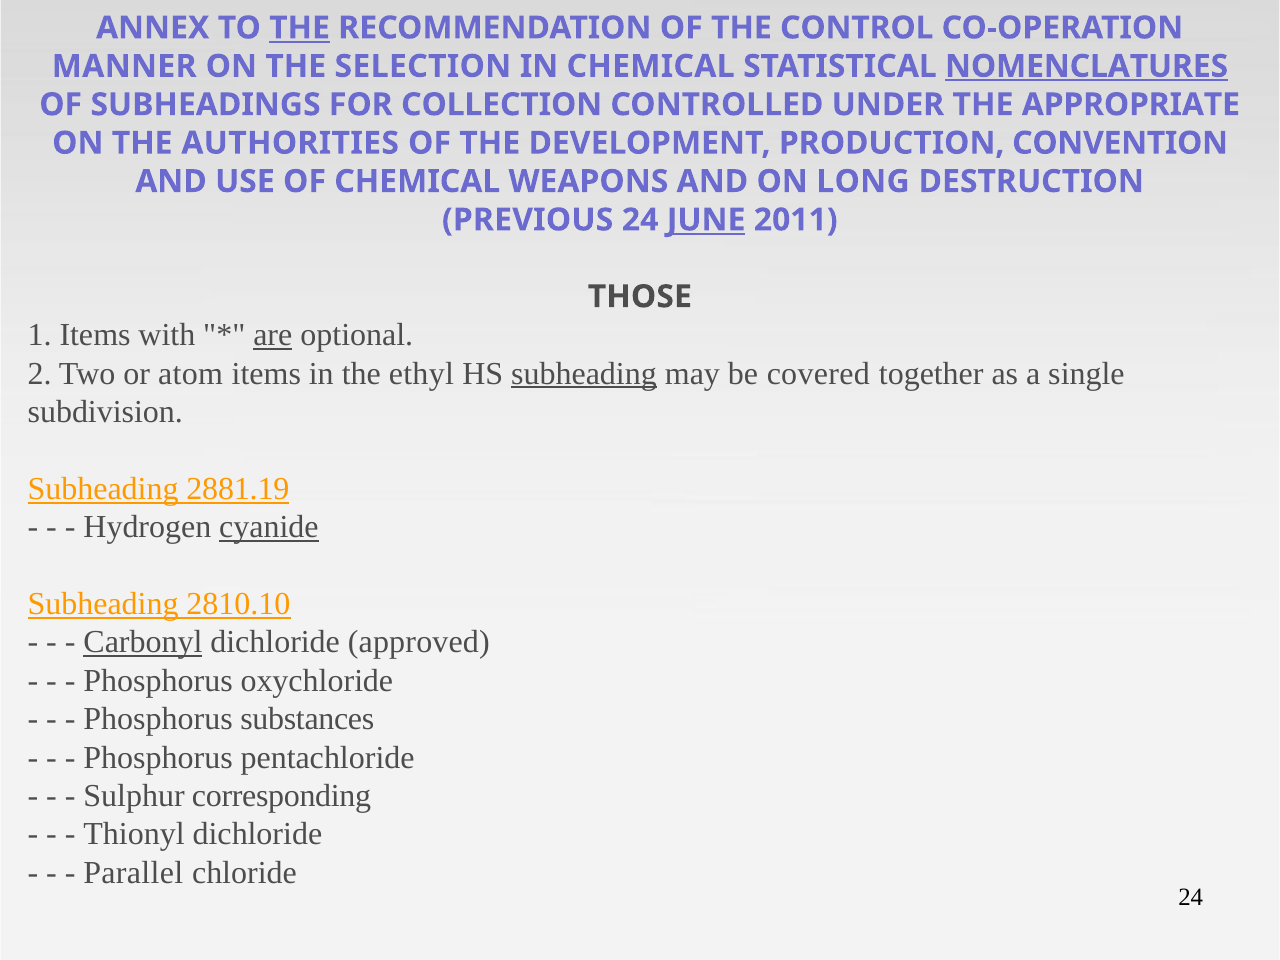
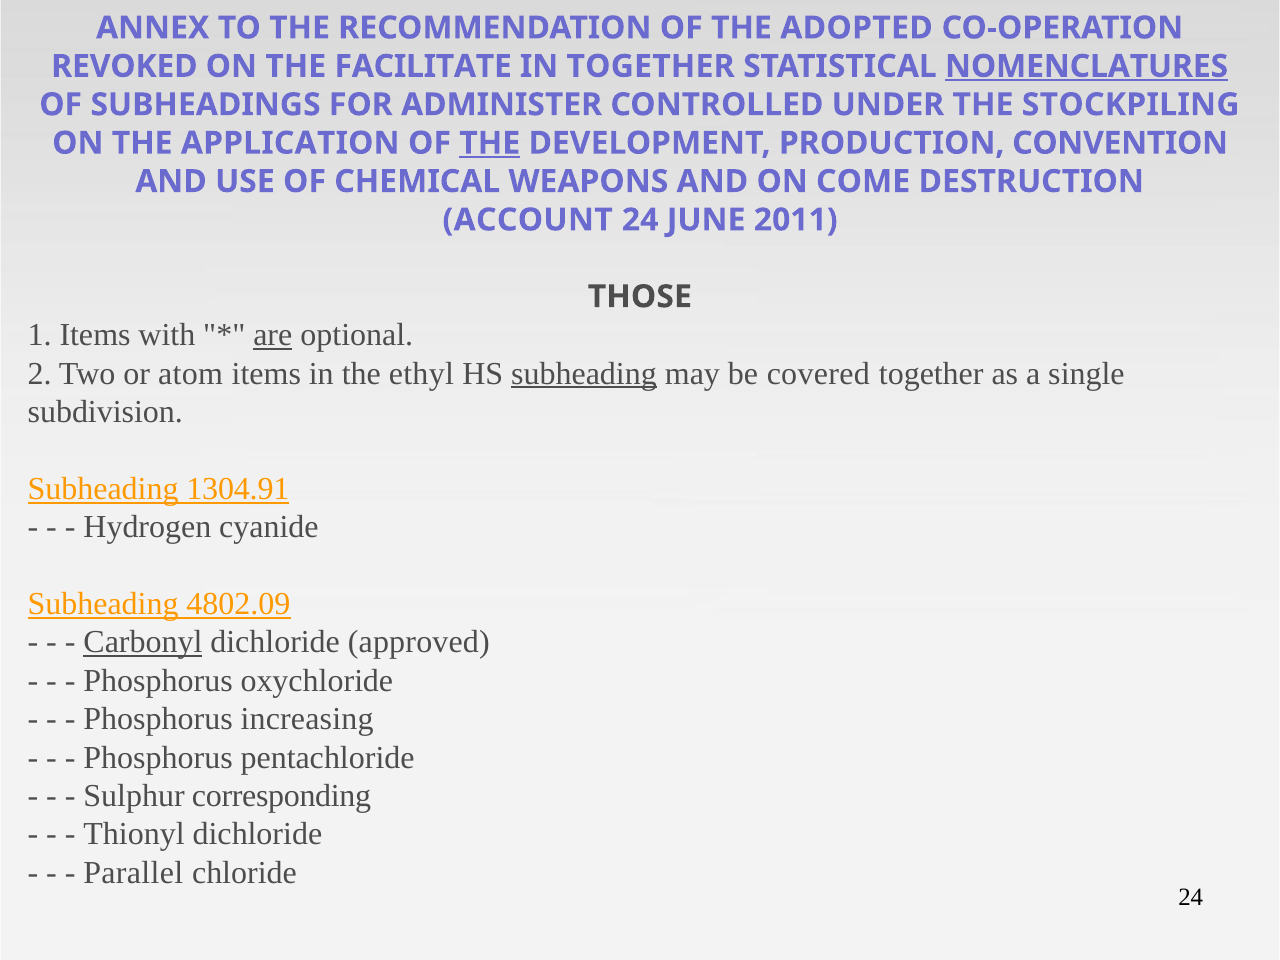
THE at (300, 28) underline: present -> none
CONTROL: CONTROL -> ADOPTED
MANNER: MANNER -> REVOKED
SELECTION: SELECTION -> FACILITATE
IN CHEMICAL: CHEMICAL -> TOGETHER
COLLECTION: COLLECTION -> ADMINISTER
APPROPRIATE: APPROPRIATE -> STOCKPILING
AUTHORITIES: AUTHORITIES -> APPLICATION
THE at (490, 143) underline: none -> present
LONG: LONG -> COME
PREVIOUS: PREVIOUS -> ACCOUNT
JUNE underline: present -> none
2881.19: 2881.19 -> 1304.91
cyanide underline: present -> none
2810.10: 2810.10 -> 4802.09
substances: substances -> increasing
